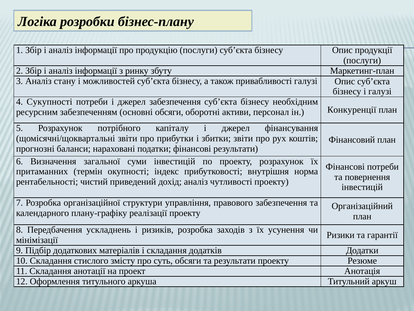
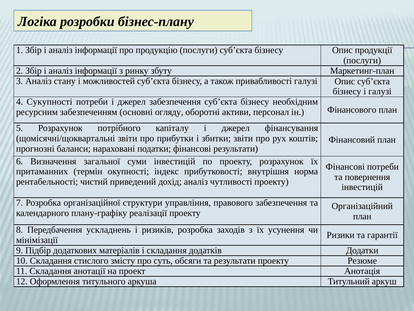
основні обсяги: обсяги -> огляду
Конкуренції: Конкуренції -> Фінансового
